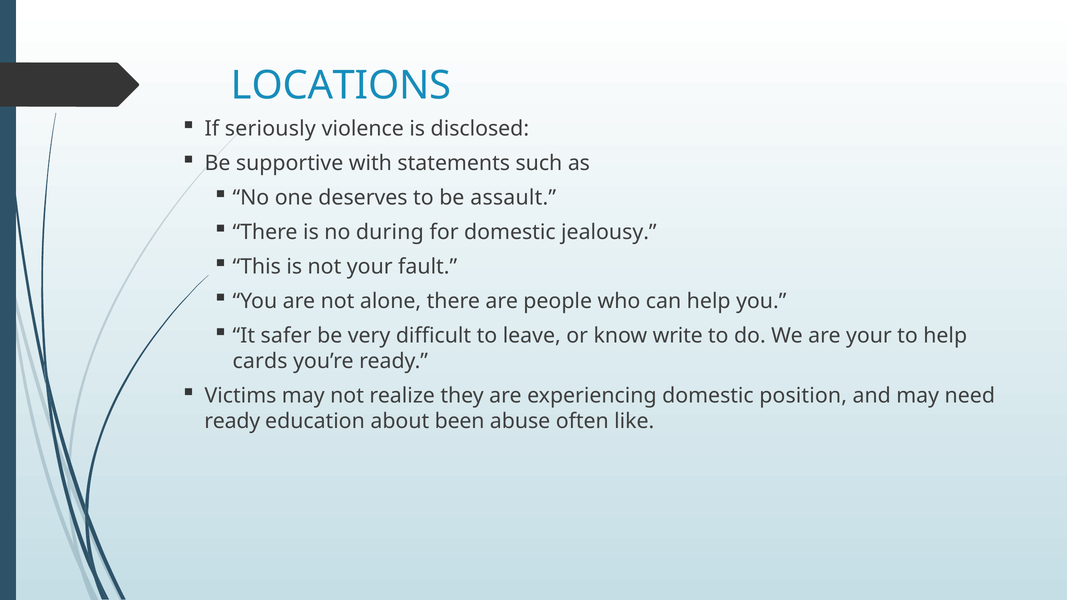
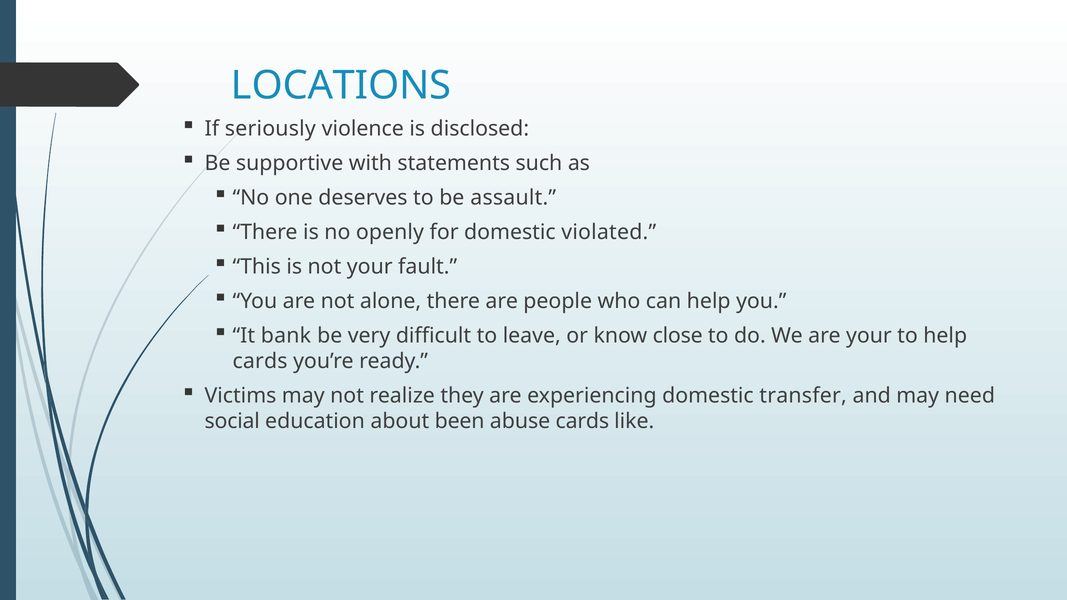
during: during -> openly
jealousy: jealousy -> violated
safer: safer -> bank
write: write -> close
position: position -> transfer
ready at (232, 421): ready -> social
abuse often: often -> cards
